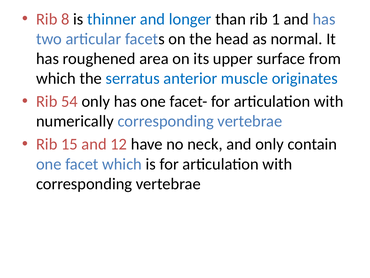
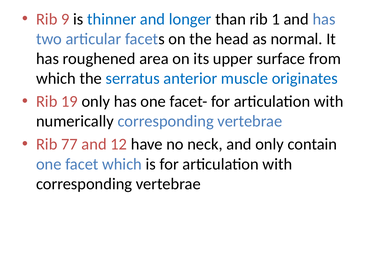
8: 8 -> 9
54: 54 -> 19
15: 15 -> 77
